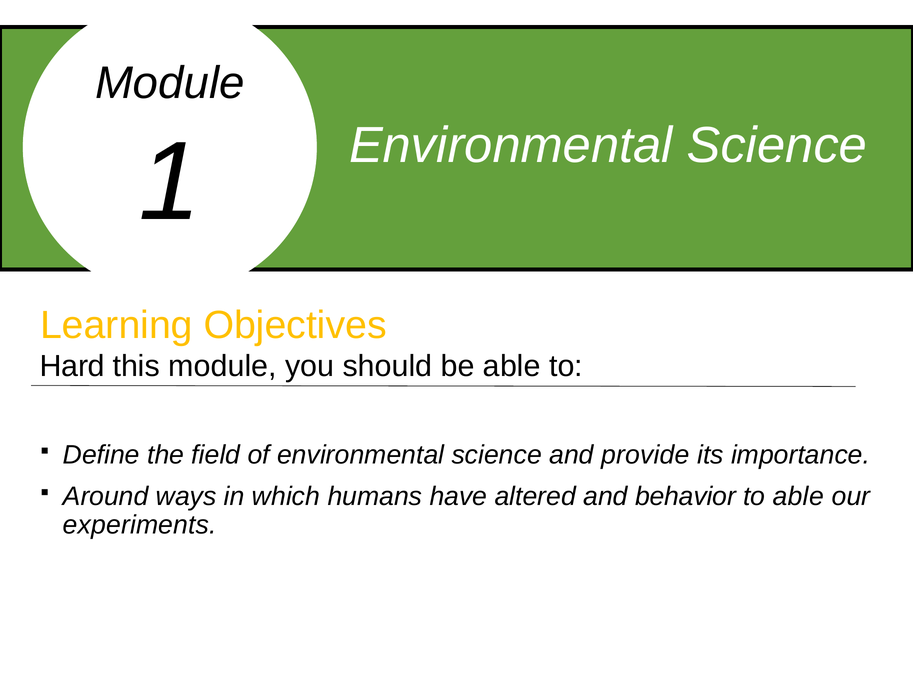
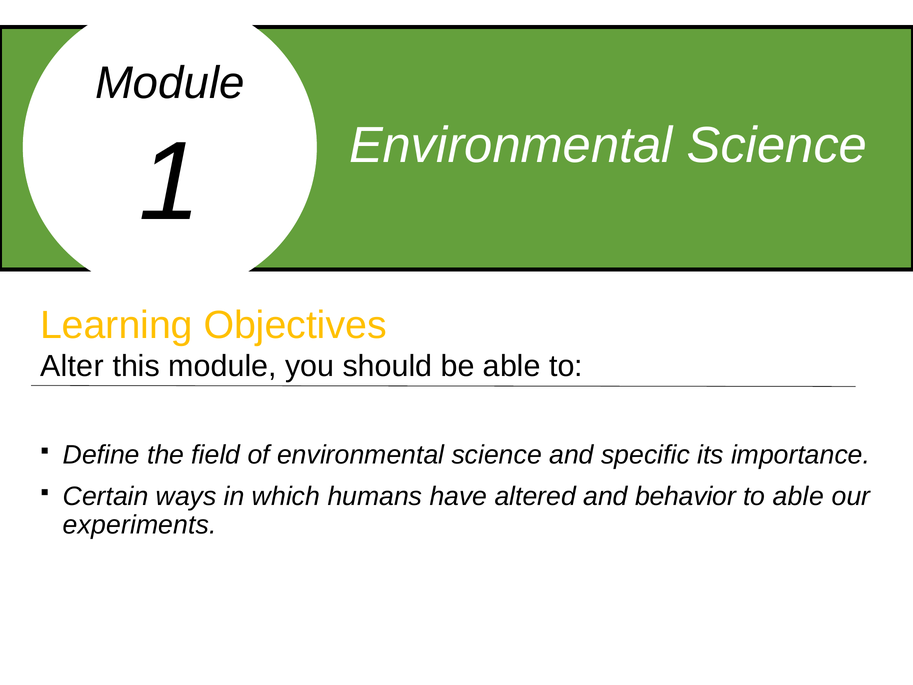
Hard: Hard -> Alter
provide: provide -> specific
Around: Around -> Certain
